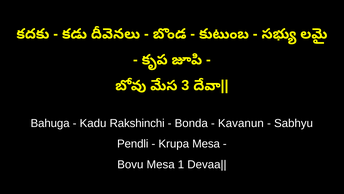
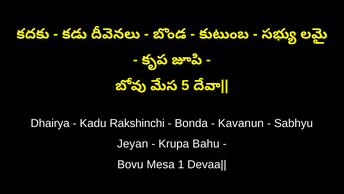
3: 3 -> 5
Bahuga: Bahuga -> Dhairya
Pendli: Pendli -> Jeyan
Krupa Mesa: Mesa -> Bahu
